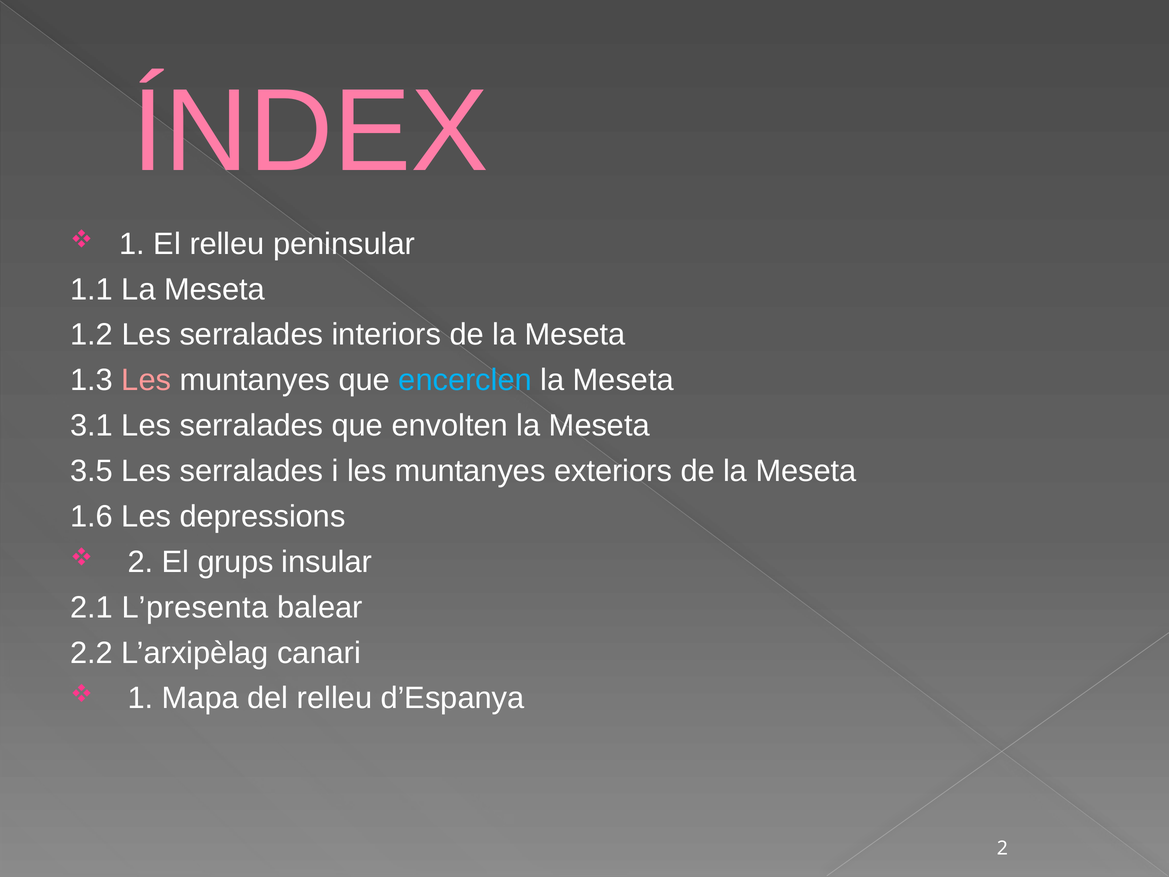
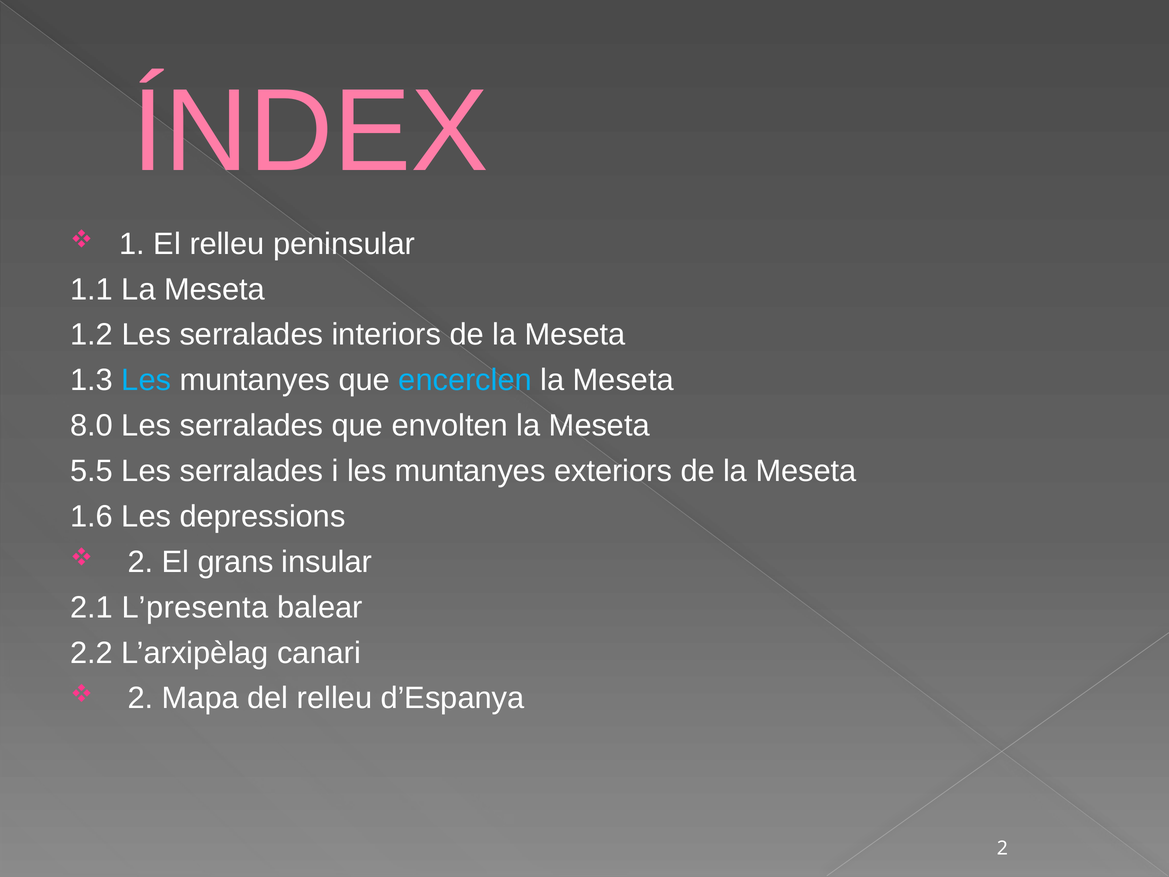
Les at (146, 380) colour: pink -> light blue
3.1: 3.1 -> 8.0
3.5: 3.5 -> 5.5
grups: grups -> grans
1 at (141, 698): 1 -> 2
